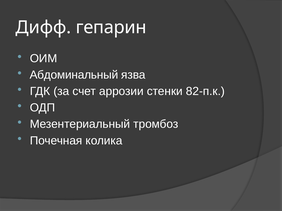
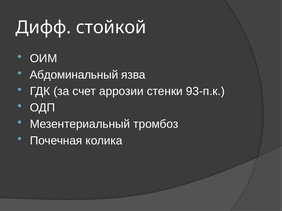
гепарин: гепарин -> стойкой
82-п.к: 82-п.к -> 93-п.к
